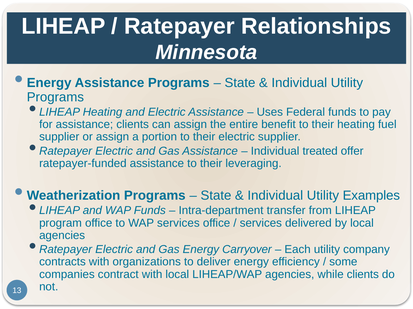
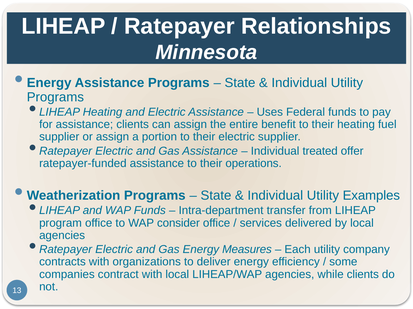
leveraging: leveraging -> operations
WAP services: services -> consider
Carryover: Carryover -> Measures
